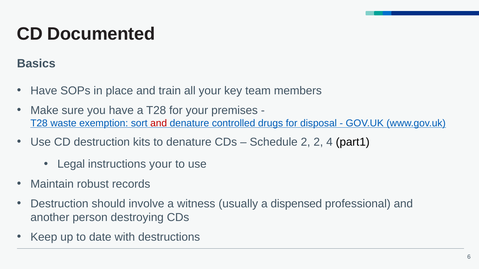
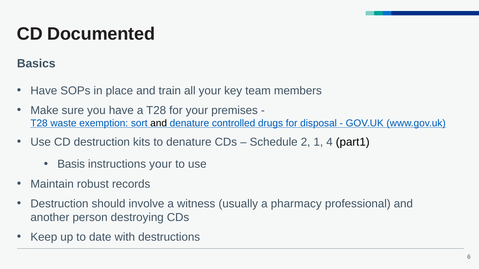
and at (159, 123) colour: red -> black
2 2: 2 -> 1
Legal: Legal -> Basis
dispensed: dispensed -> pharmacy
